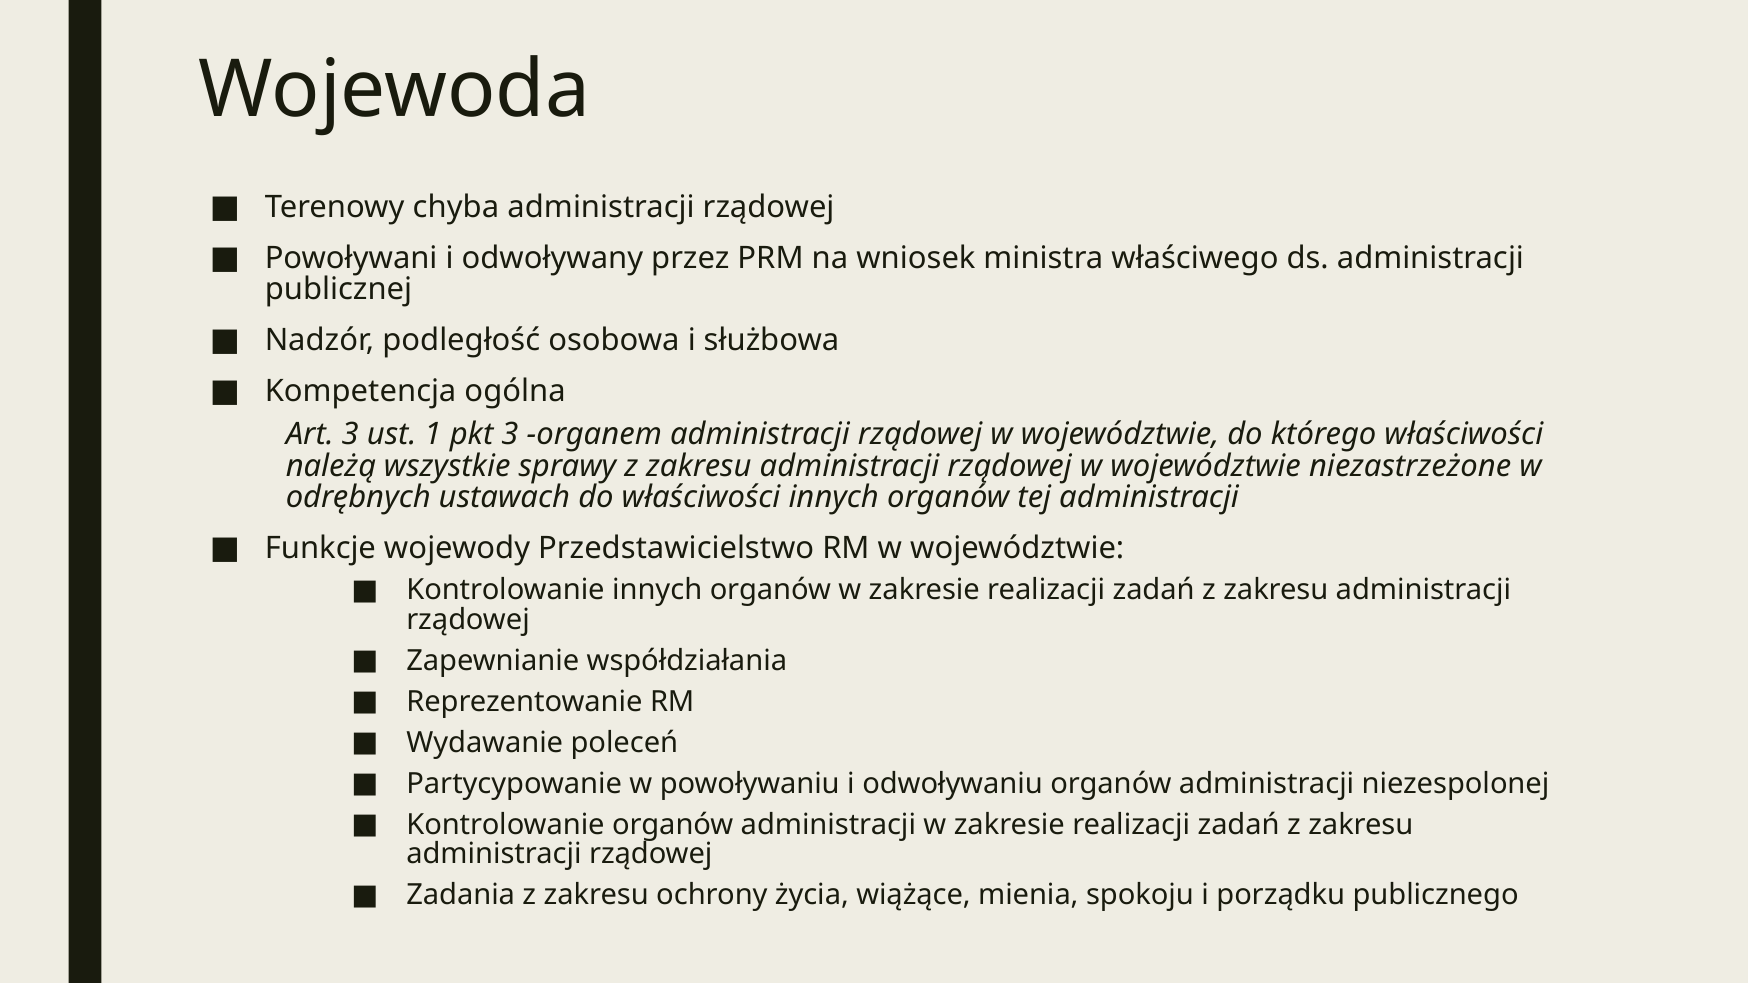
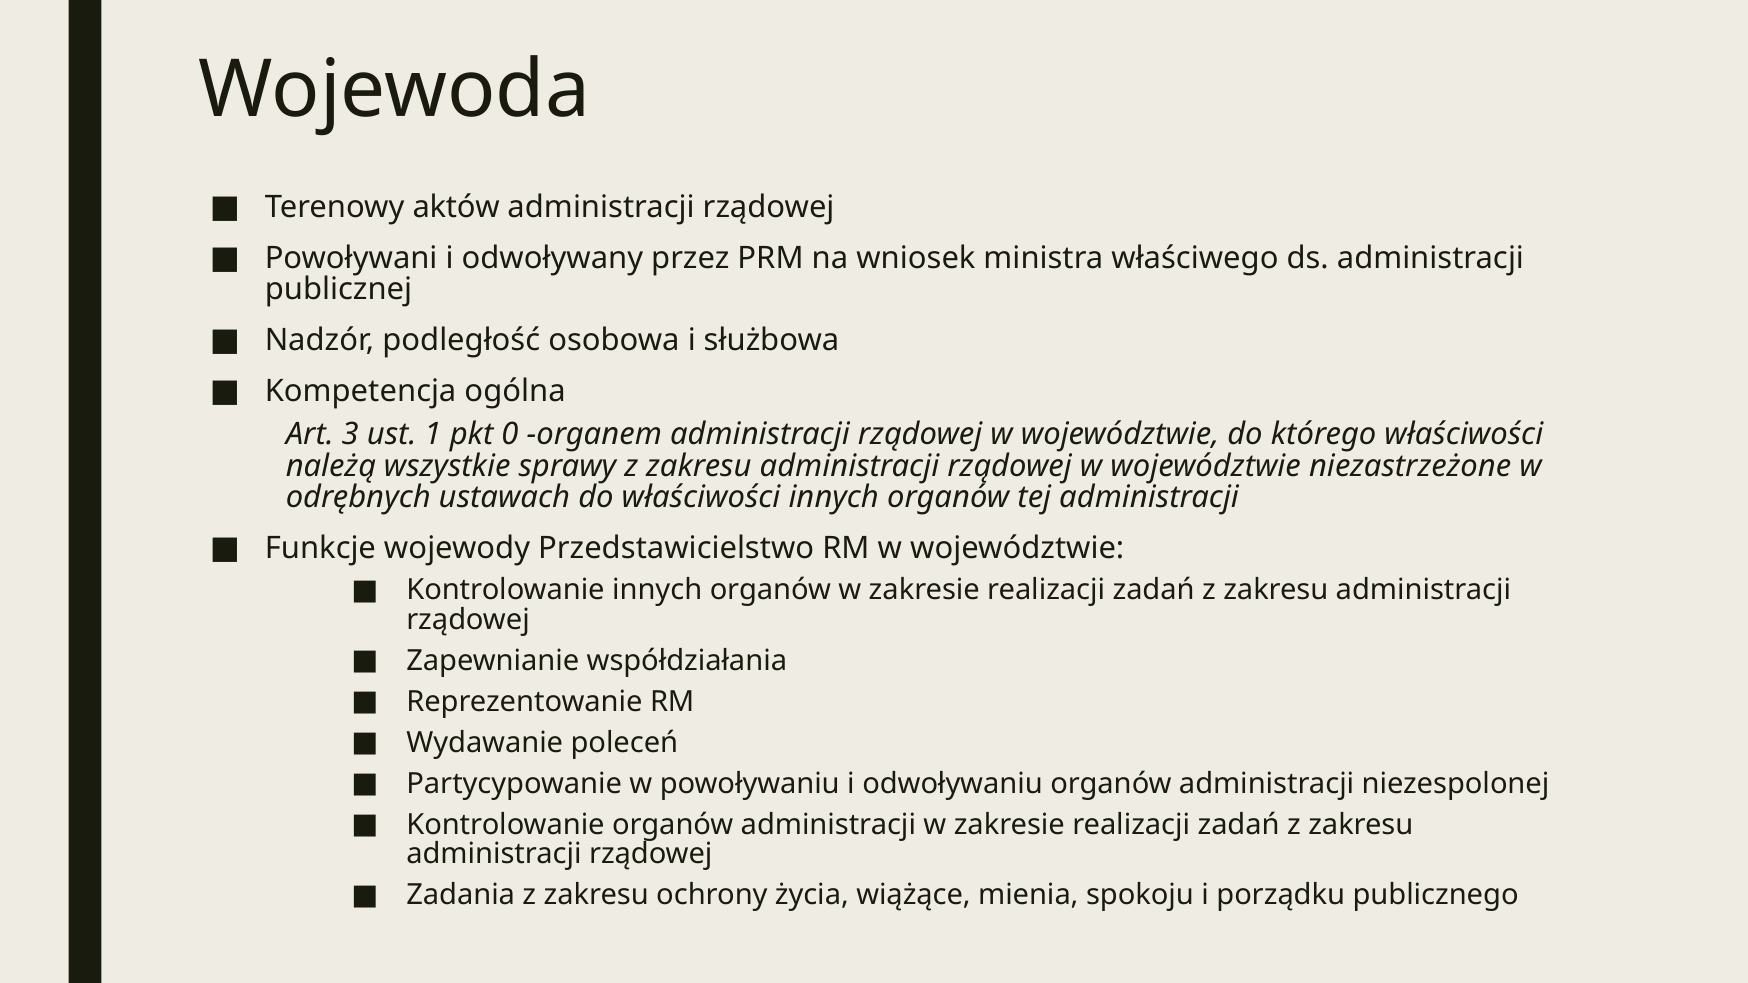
chyba: chyba -> aktów
pkt 3: 3 -> 0
